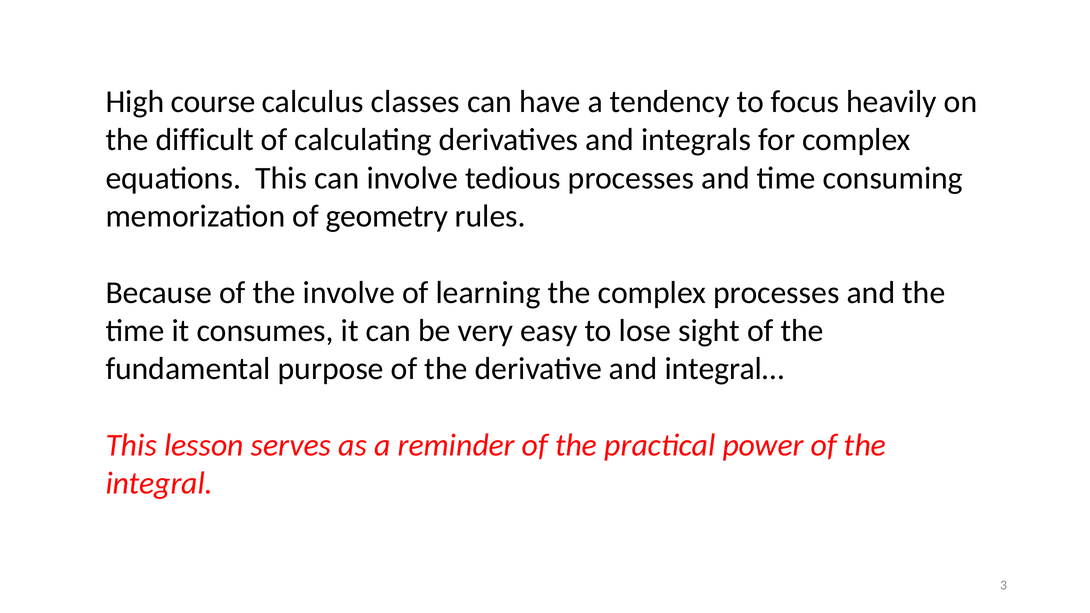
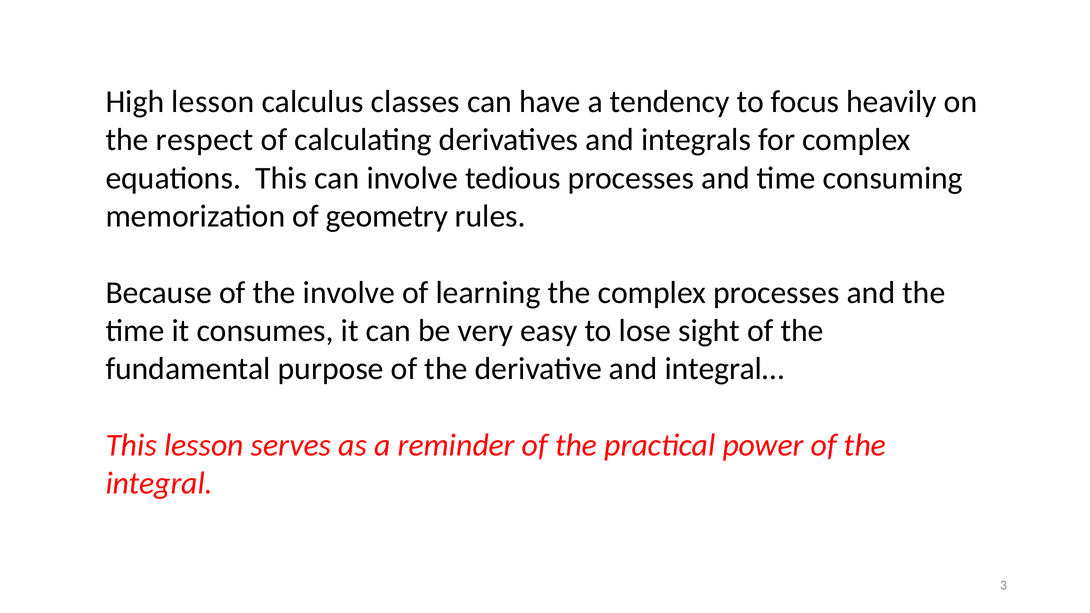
High course: course -> lesson
difficult: difficult -> respect
